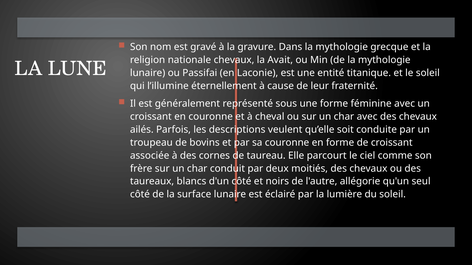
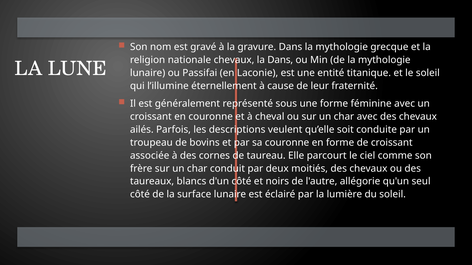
la Avait: Avait -> Dans
